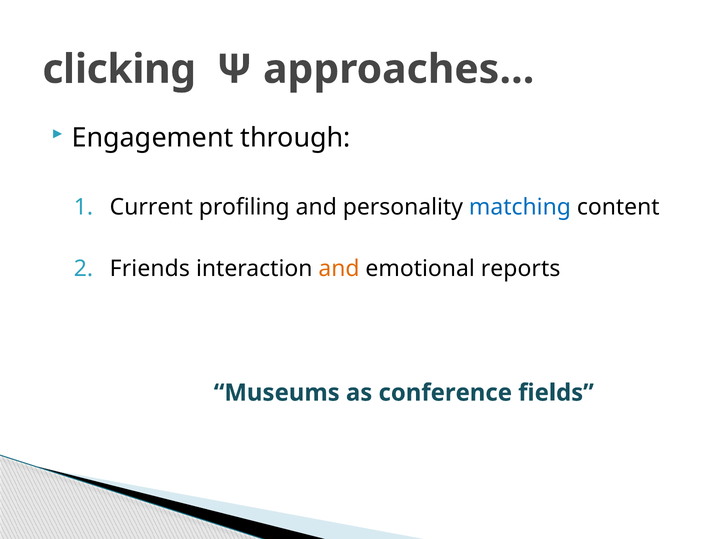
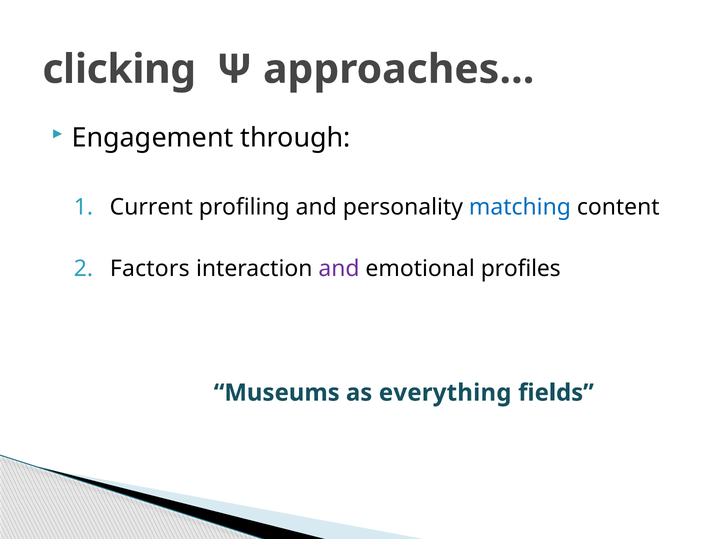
Friends: Friends -> Factors
and at (339, 269) colour: orange -> purple
reports: reports -> profiles
conference: conference -> everything
